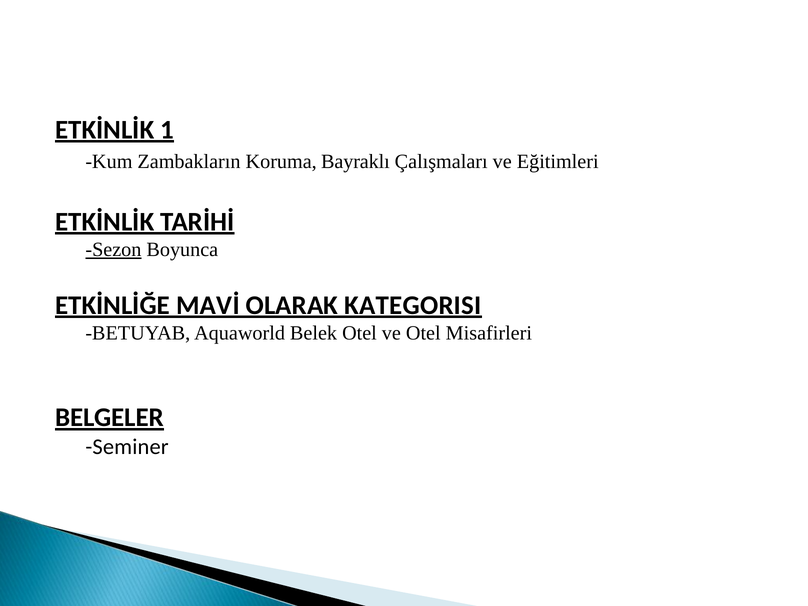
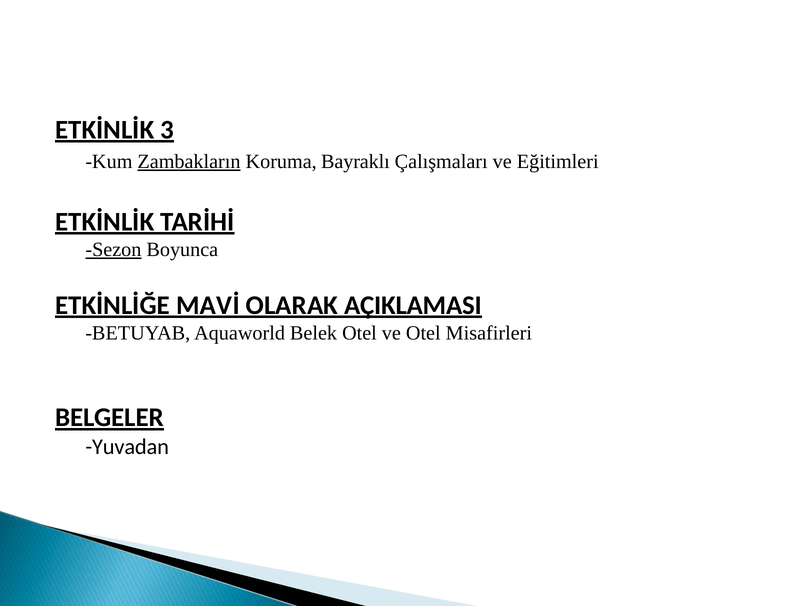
1: 1 -> 3
Zambakların underline: none -> present
KATEGORISI: KATEGORISI -> AÇIKLAMASI
Seminer: Seminer -> Yuvadan
